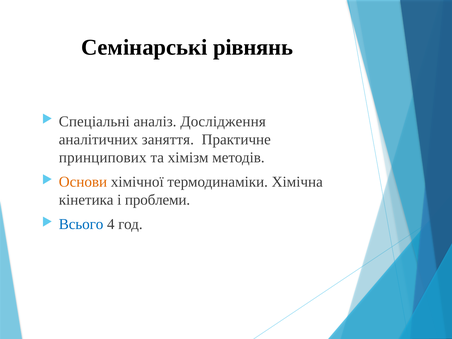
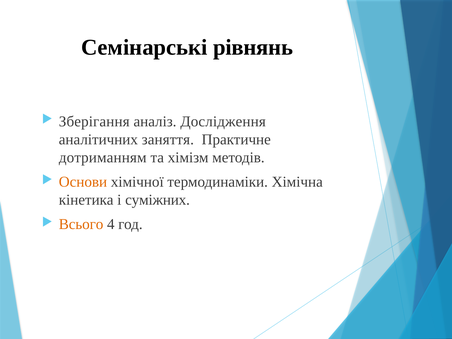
Спеціальні: Спеціальні -> Зберігання
принципових: принципових -> дотриманням
проблеми: проблеми -> суміжних
Всього colour: blue -> orange
